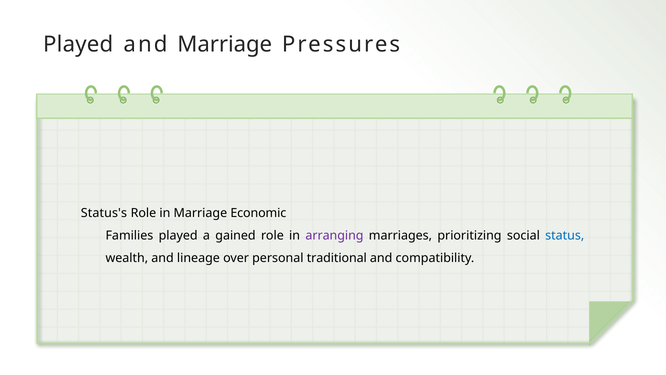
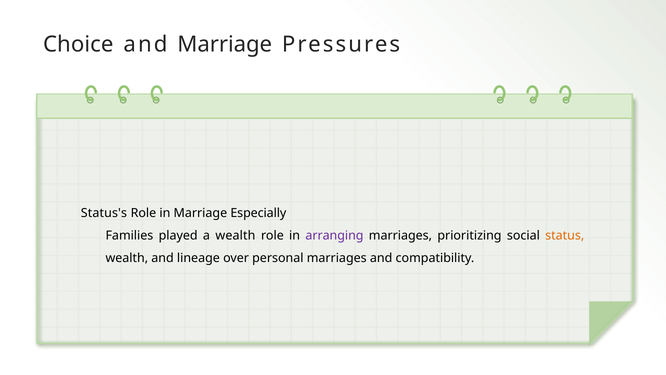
Played at (78, 44): Played -> Choice
Economic: Economic -> Especially
a gained: gained -> wealth
status colour: blue -> orange
personal traditional: traditional -> marriages
